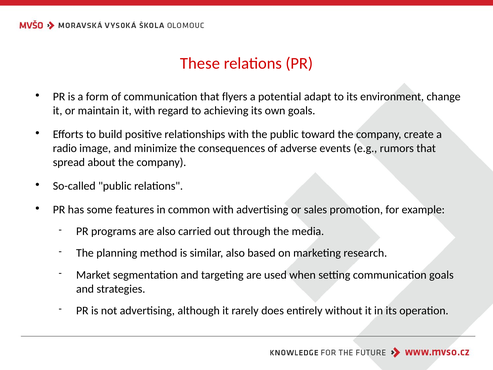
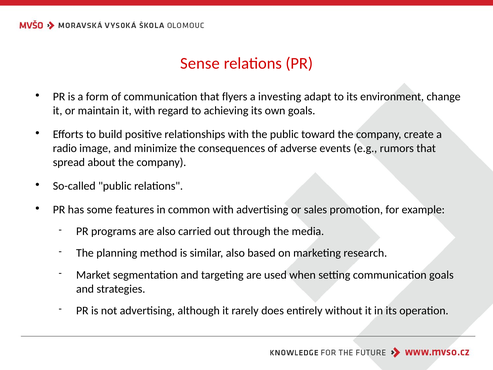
These: These -> Sense
potential: potential -> investing
